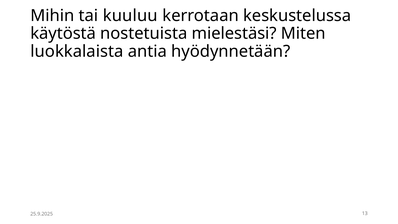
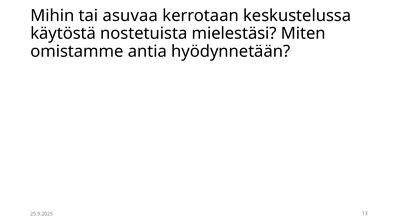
kuuluu: kuuluu -> asuvaa
luokkalaista: luokkalaista -> omistamme
